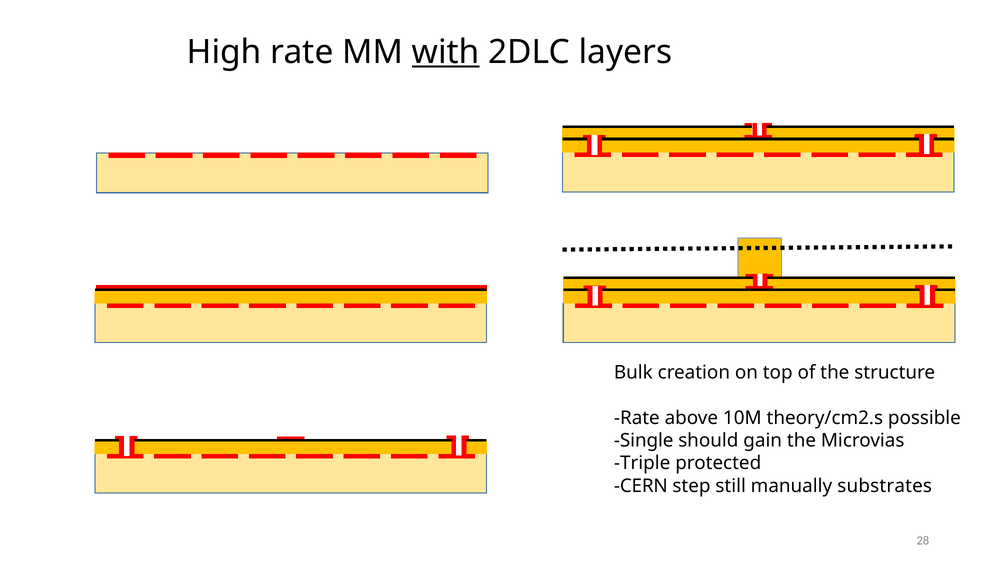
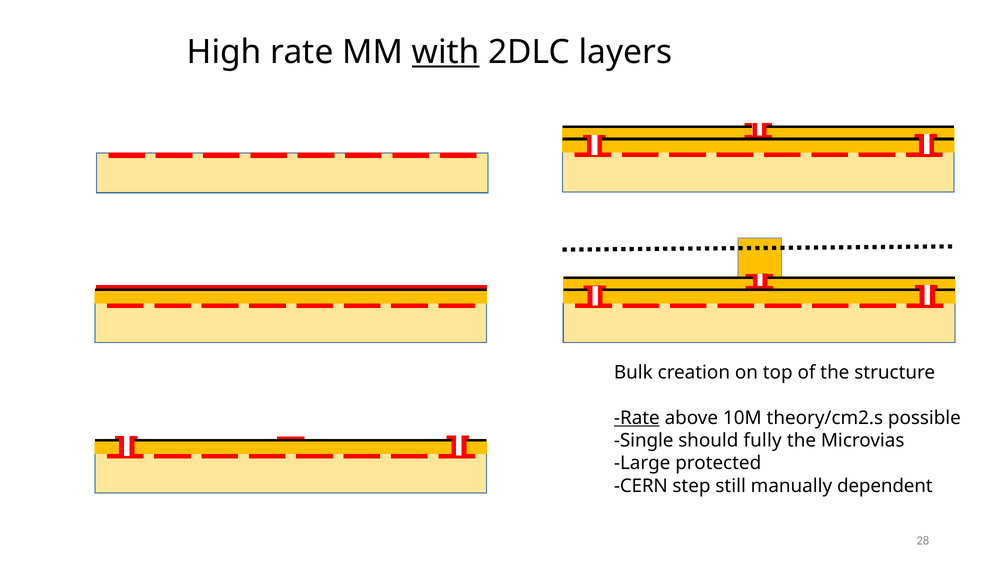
Rate at (637, 418) underline: none -> present
gain: gain -> fully
Triple: Triple -> Large
substrates: substrates -> dependent
